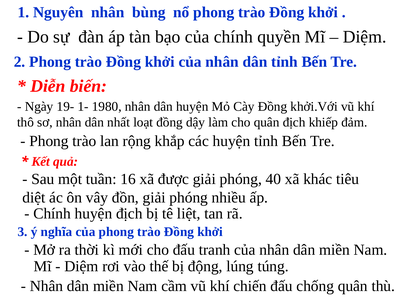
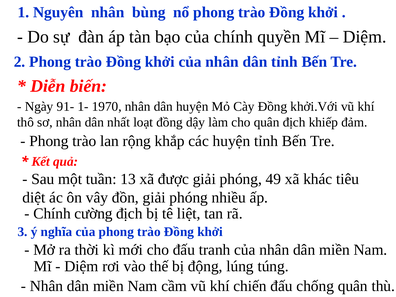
19-: 19- -> 91-
1980: 1980 -> 1970
16: 16 -> 13
40: 40 -> 49
Chính huyện: huyện -> cường
